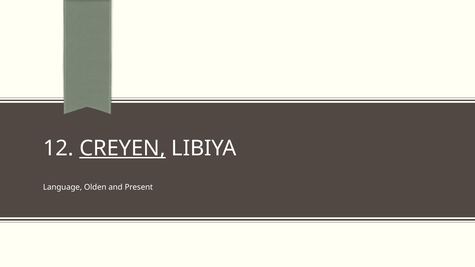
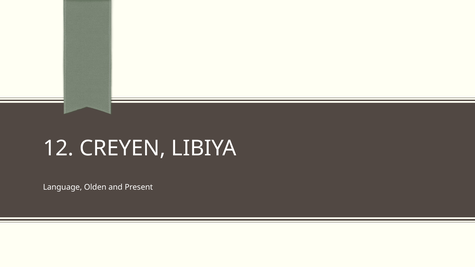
CREYEN underline: present -> none
